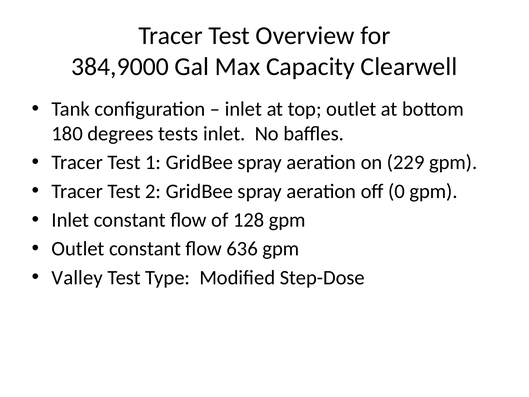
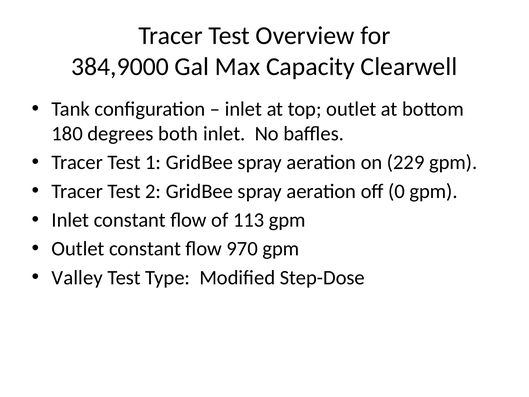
tests: tests -> both
128: 128 -> 113
636: 636 -> 970
